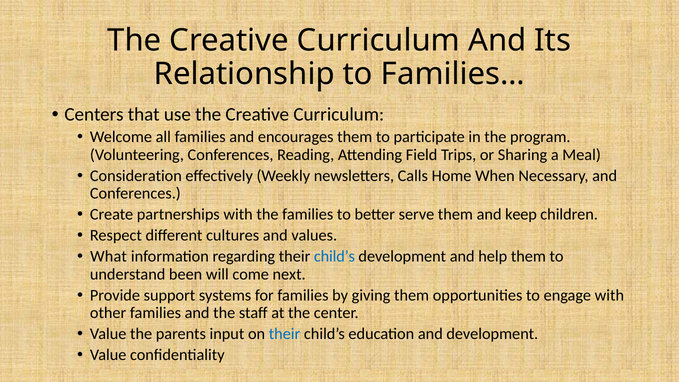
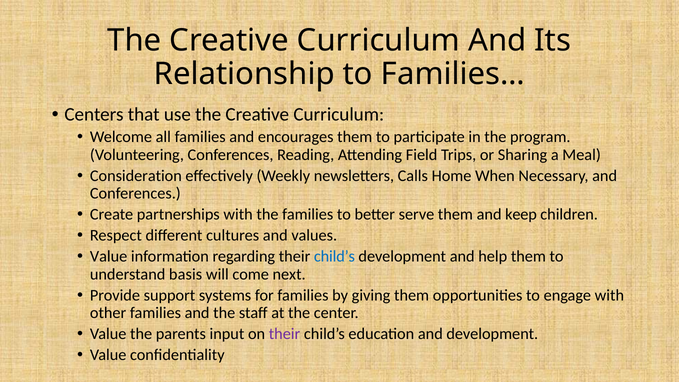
What at (109, 257): What -> Value
been: been -> basis
their at (285, 334) colour: blue -> purple
